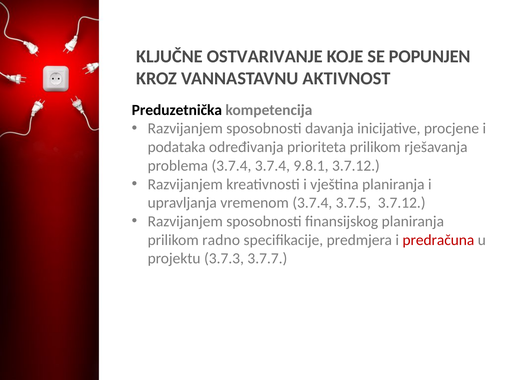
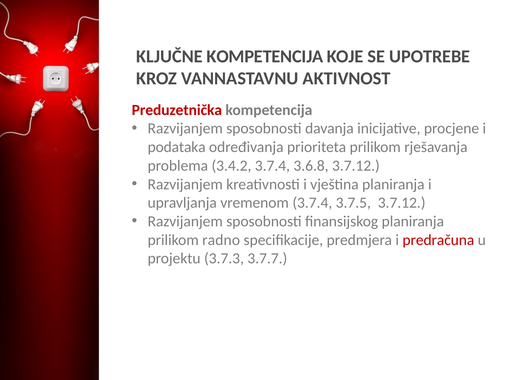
KLJUČNE OSTVARIVANJE: OSTVARIVANJE -> KOMPETENCIJA
POPUNJEN: POPUNJEN -> UPOTREBE
Preduzetnička colour: black -> red
problema 3.7.4: 3.7.4 -> 3.4.2
9.8.1: 9.8.1 -> 3.6.8
